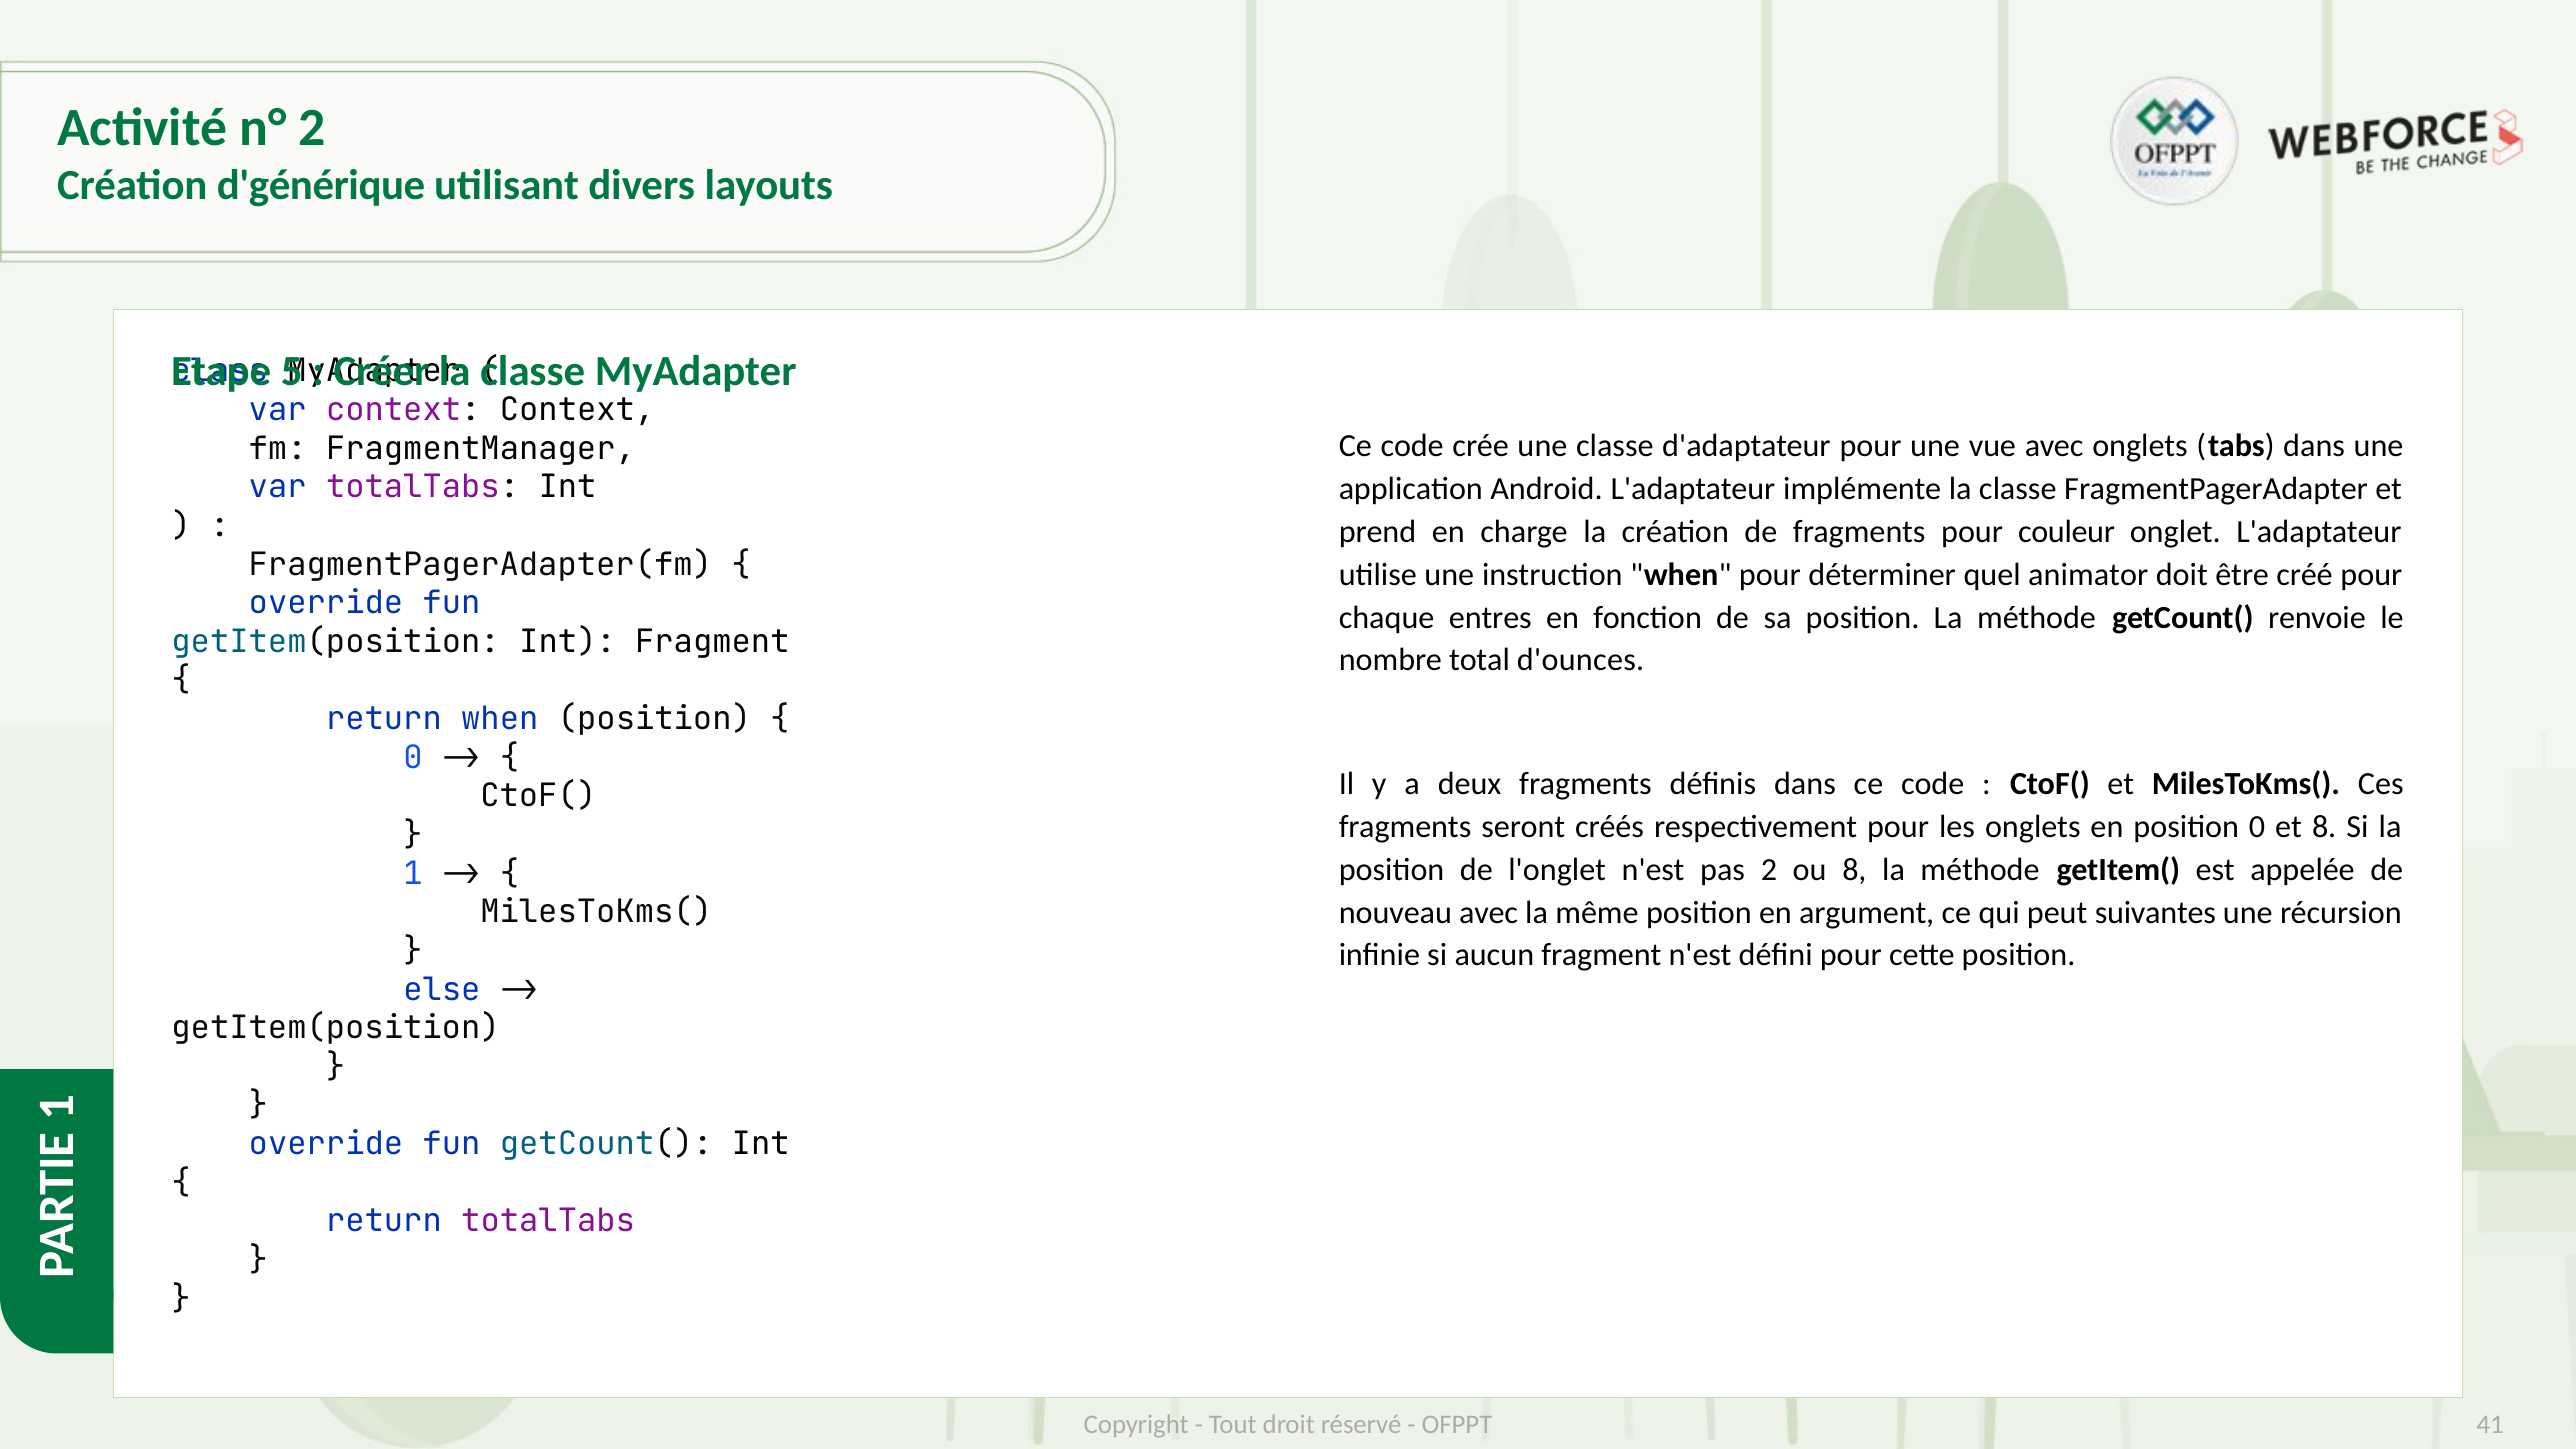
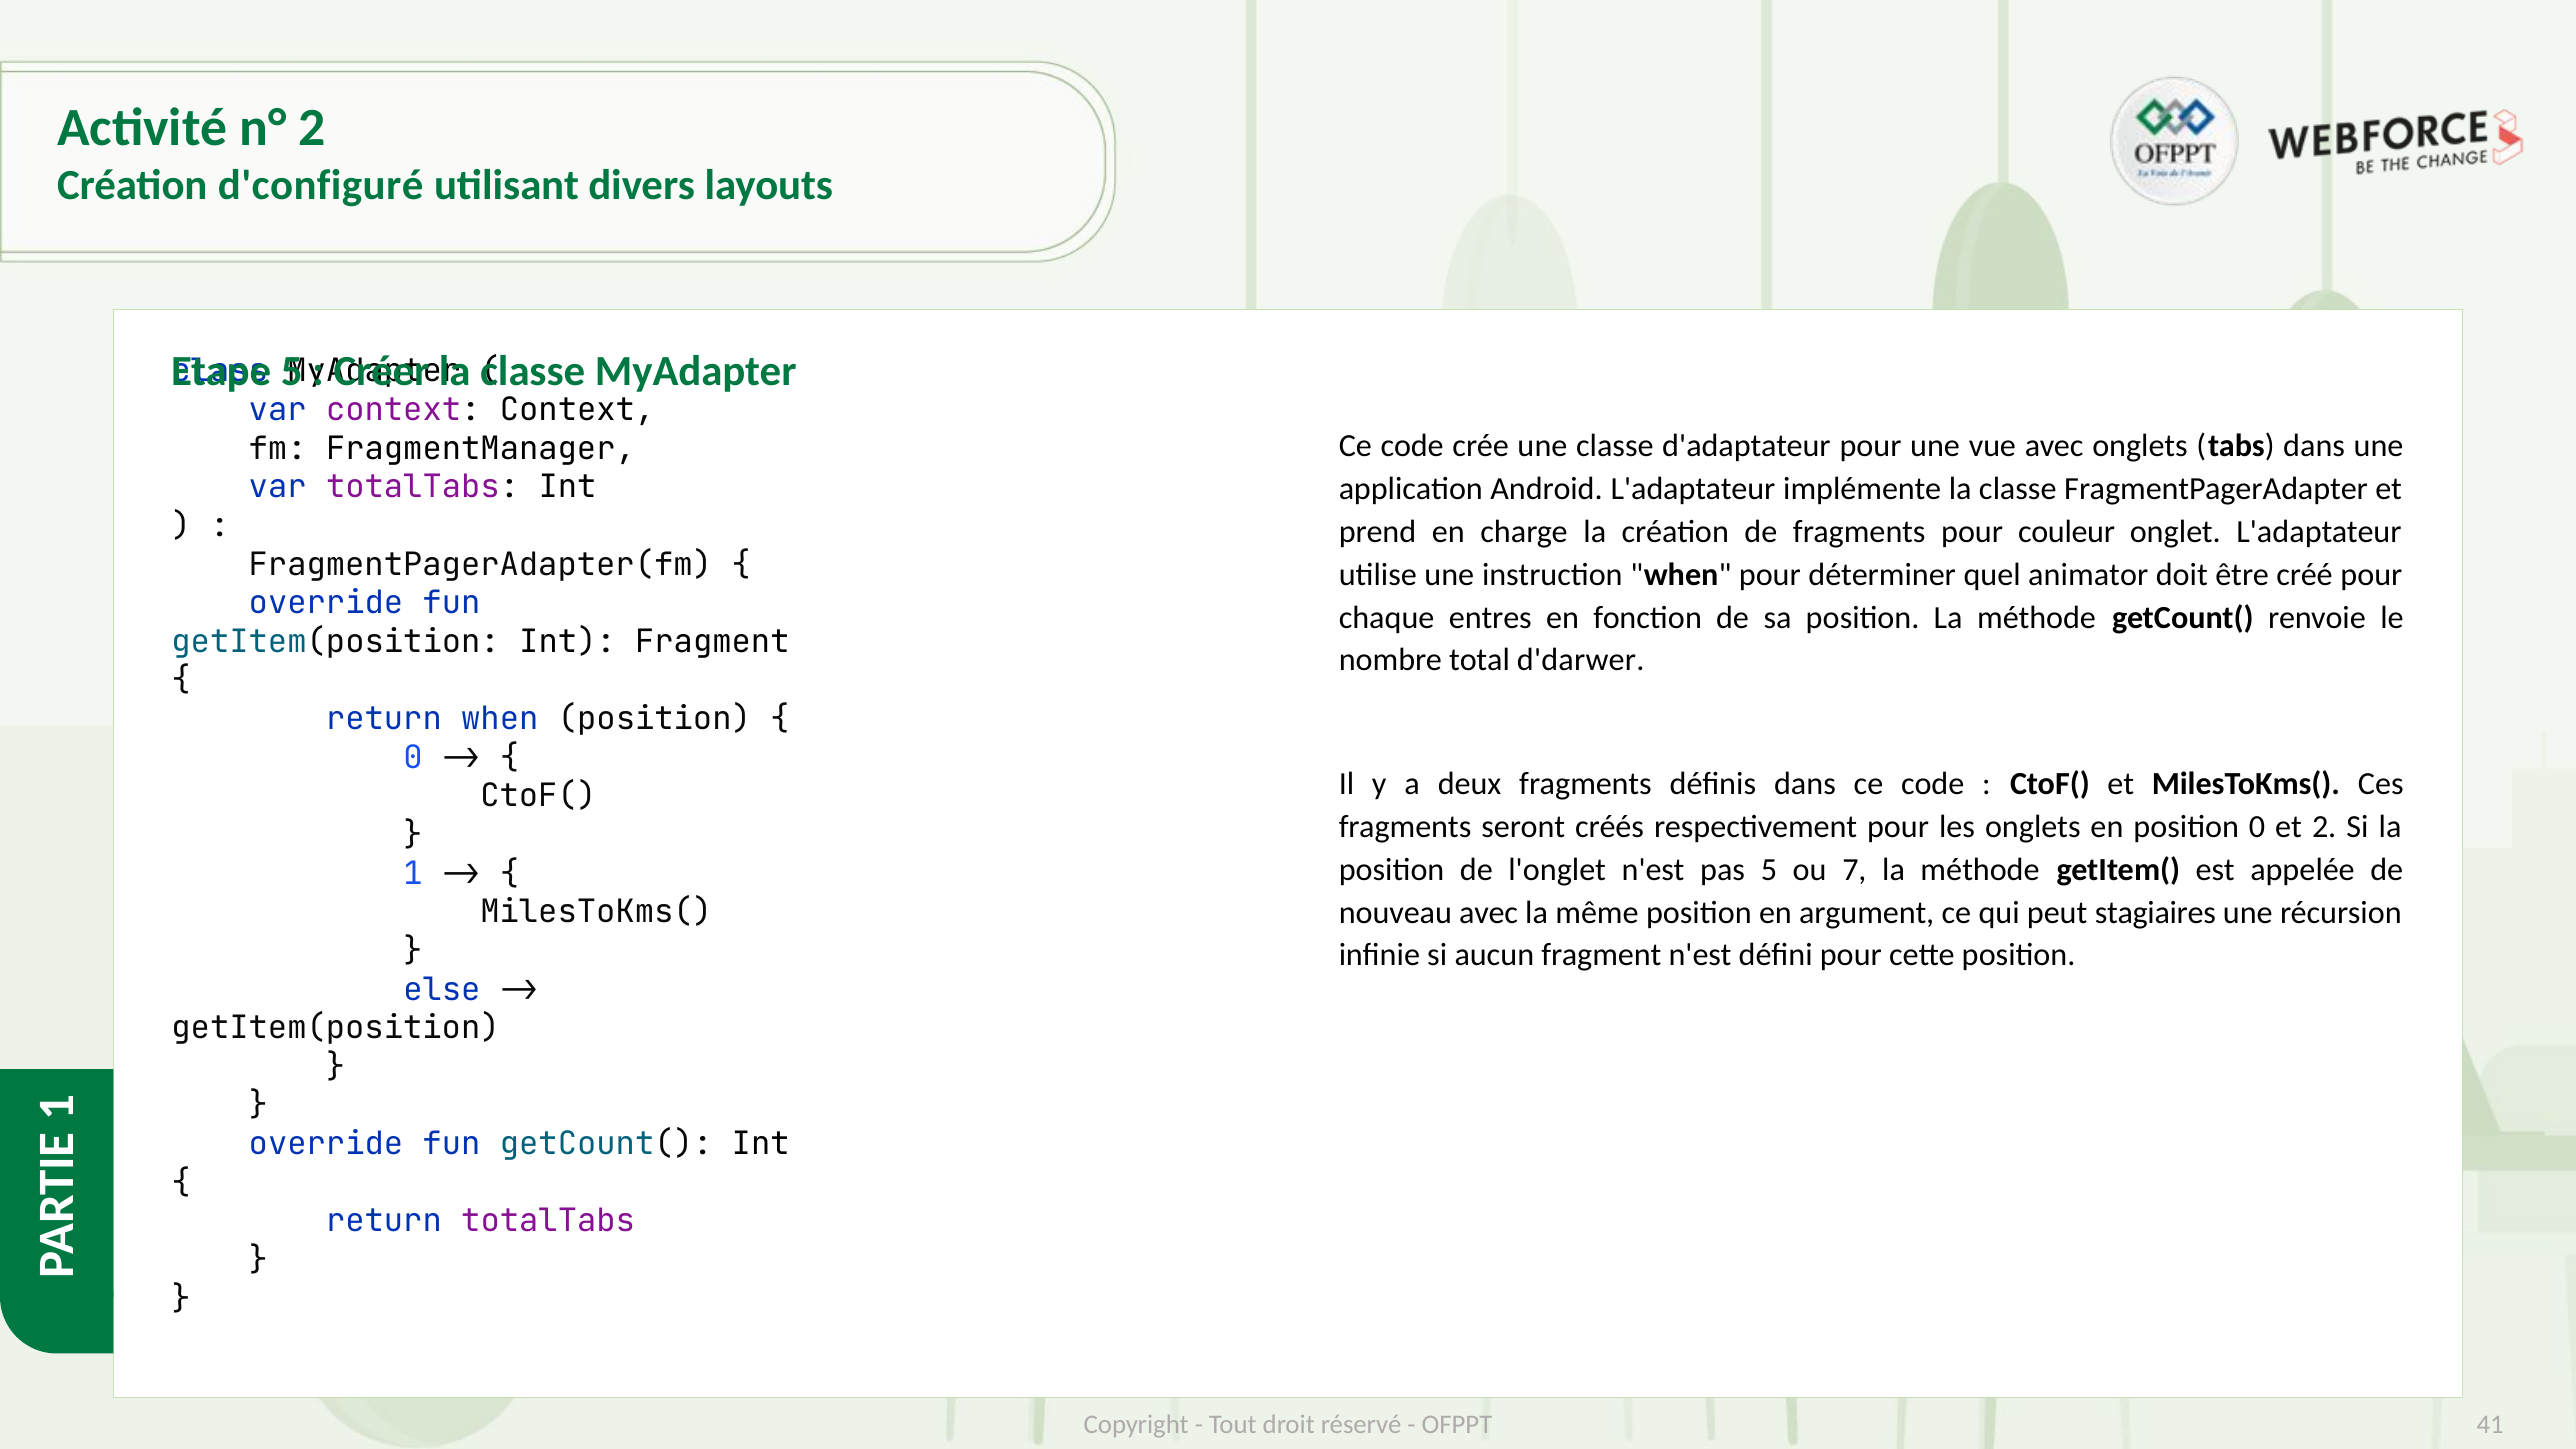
d'générique: d'générique -> d'configuré
d'ounces: d'ounces -> d'darwer
et 8: 8 -> 2
pas 2: 2 -> 5
ou 8: 8 -> 7
suivantes: suivantes -> stagiaires
